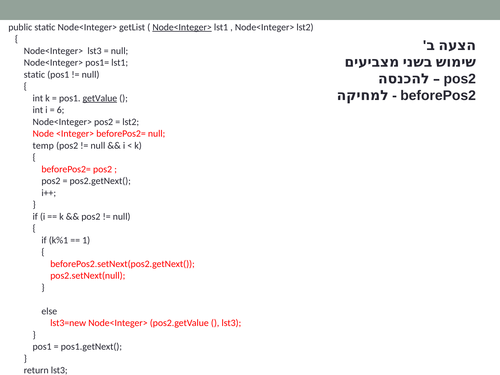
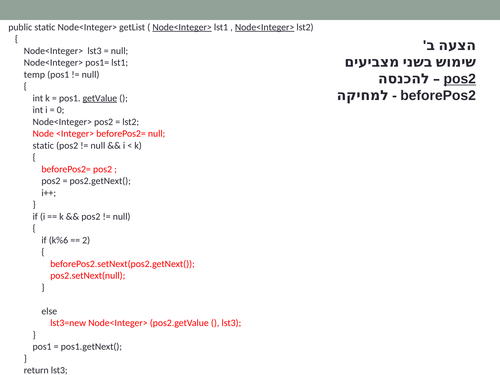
Node<Integer> at (265, 27) underline: none -> present
static at (34, 75): static -> temp
pos2 at (460, 79) underline: none -> present
6: 6 -> 0
temp at (43, 146): temp -> static
k%1: k%1 -> k%6
1: 1 -> 2
